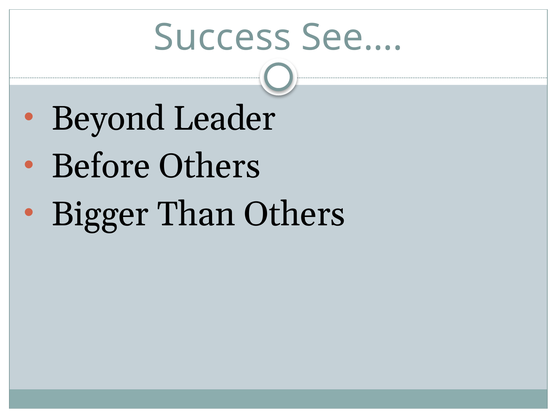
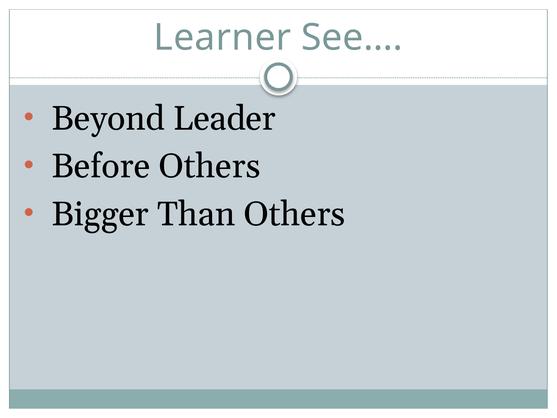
Success: Success -> Learner
